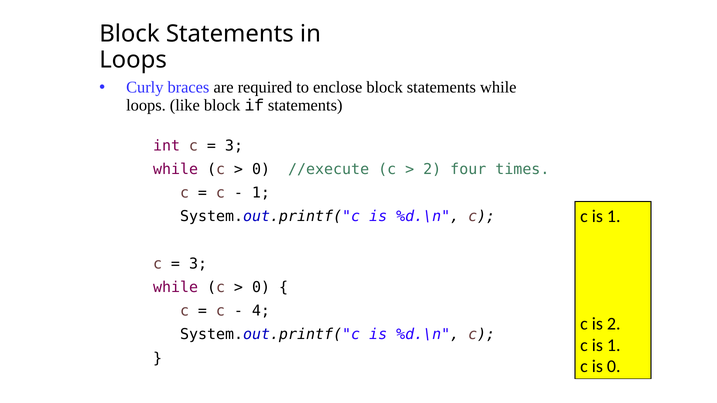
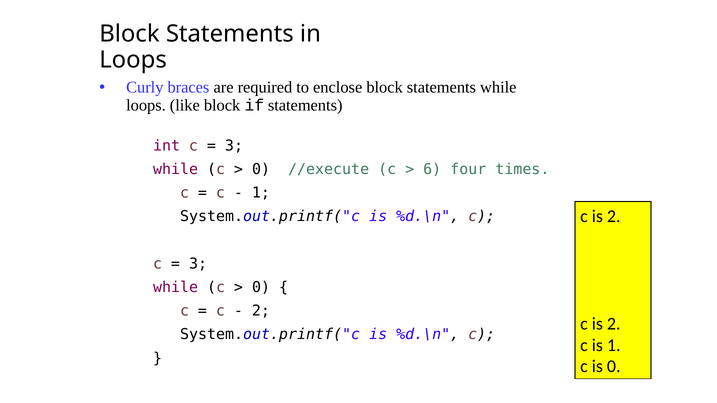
2 at (432, 170): 2 -> 6
1 at (614, 216): 1 -> 2
4 at (261, 311): 4 -> 2
